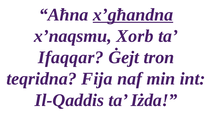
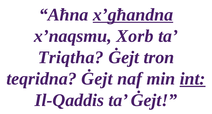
Ifaqqar: Ifaqqar -> Triqtha
teqridna Fija: Fija -> Ġejt
int underline: none -> present
ta Iżda: Iżda -> Ġejt
